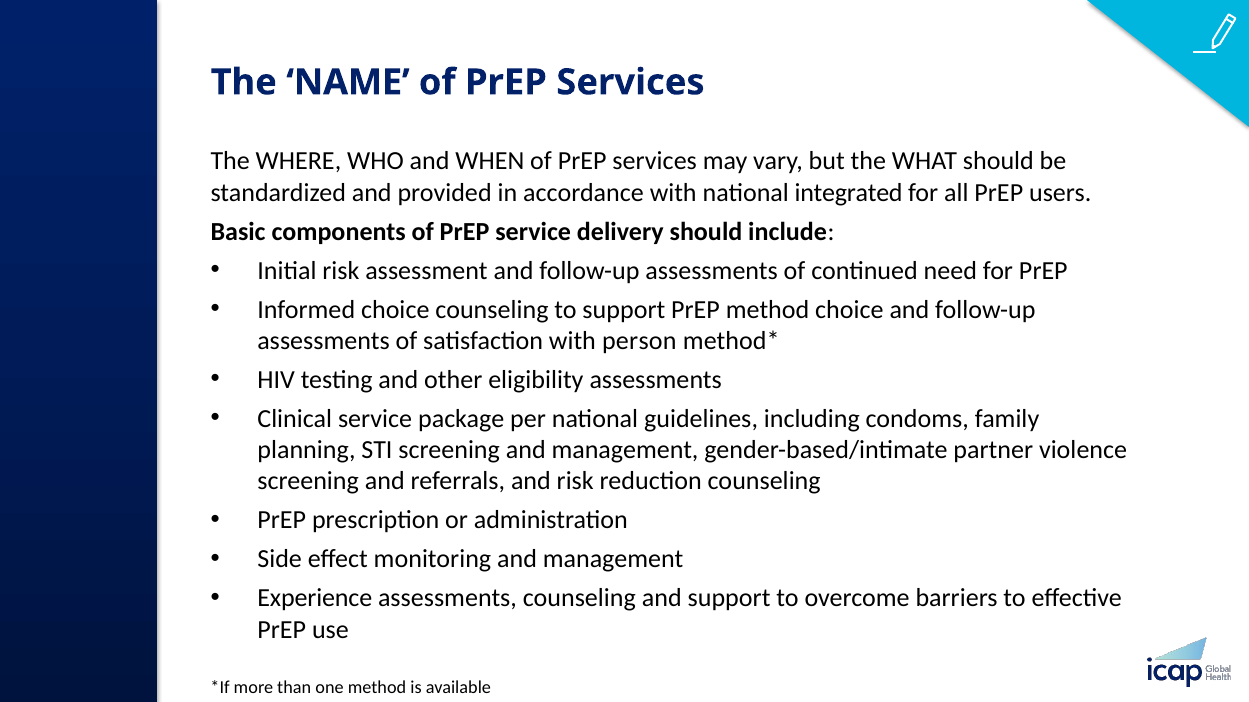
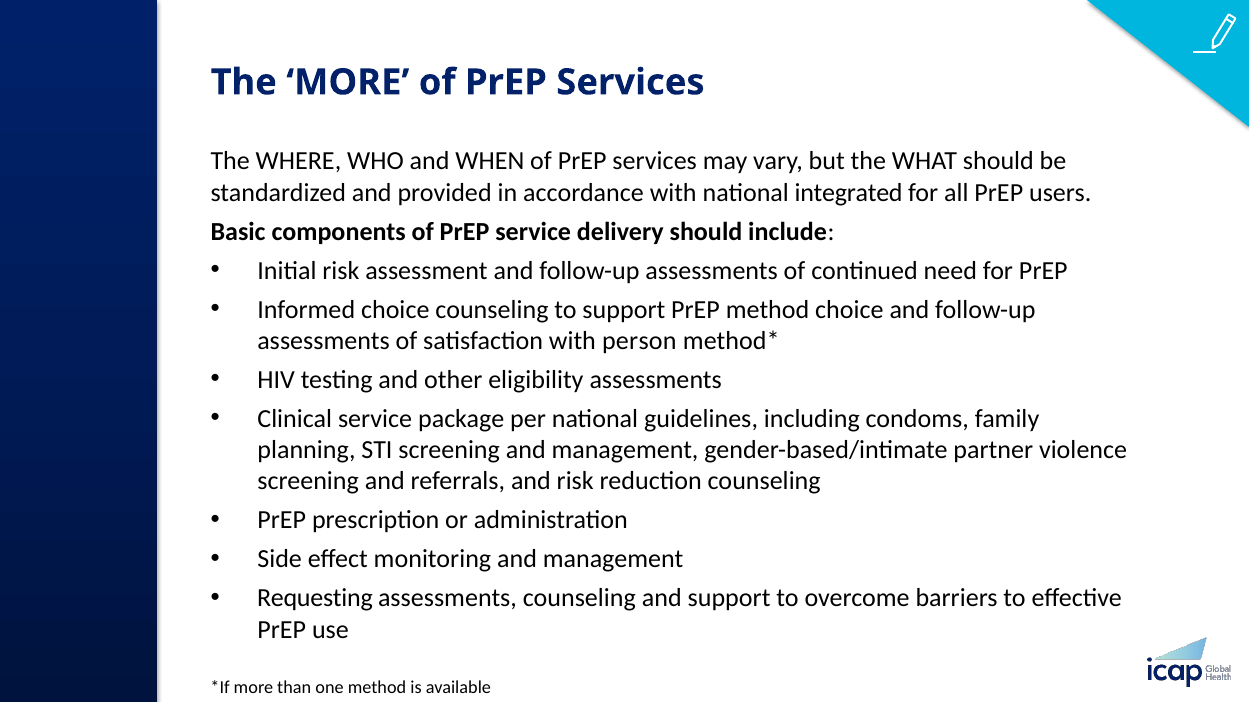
The NAME: NAME -> MORE
Experience: Experience -> Requesting
